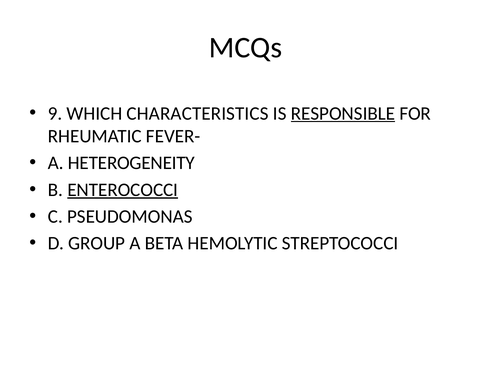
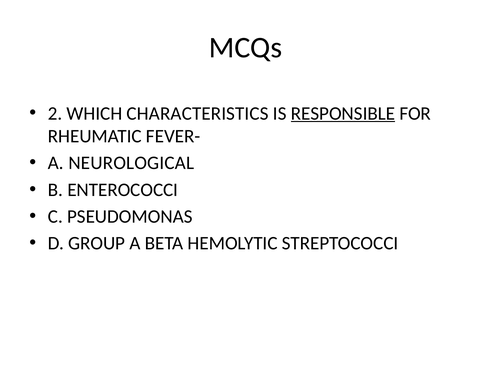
9: 9 -> 2
HETEROGENEITY: HETEROGENEITY -> NEUROLOGICAL
ENTEROCOCCI underline: present -> none
